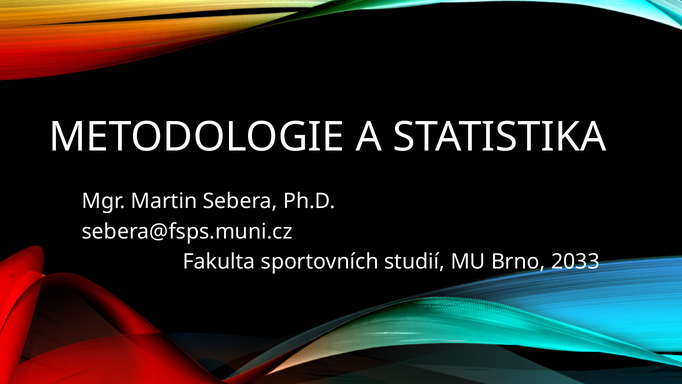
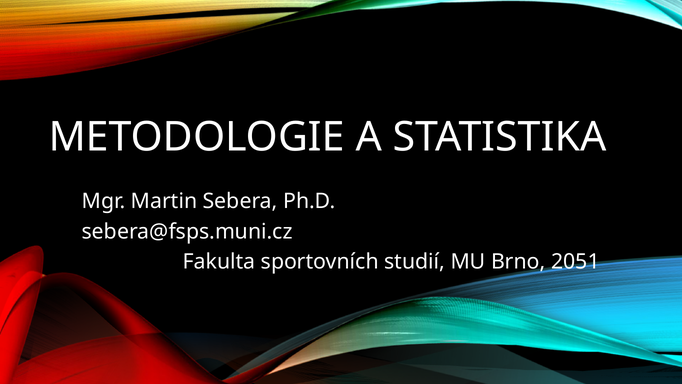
2033: 2033 -> 2051
